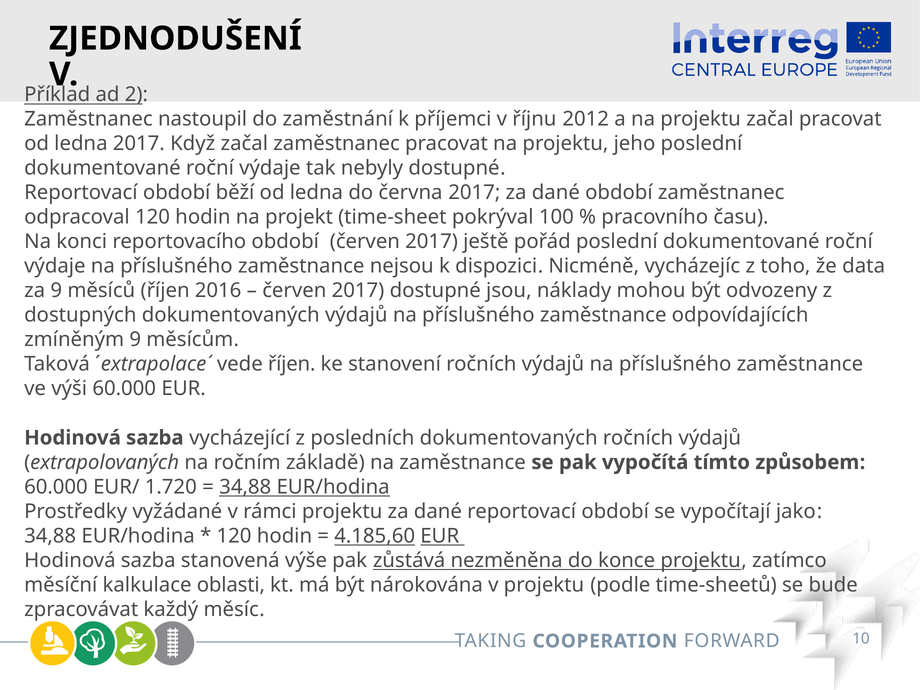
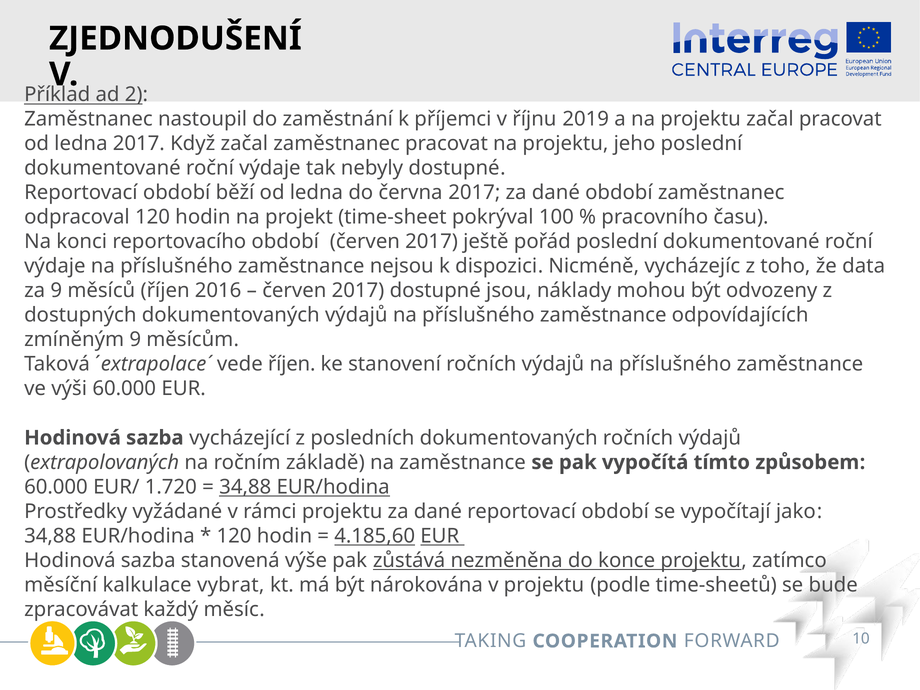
2012: 2012 -> 2019
oblasti: oblasti -> vybrat
